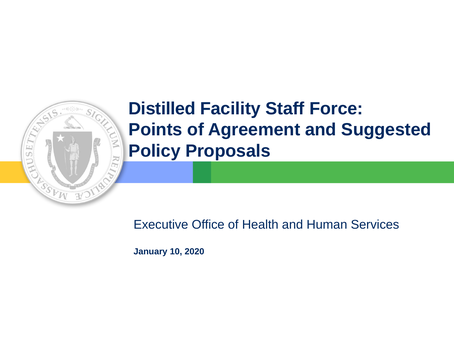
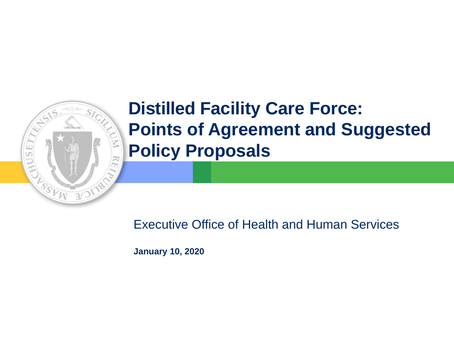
Staff: Staff -> Care
